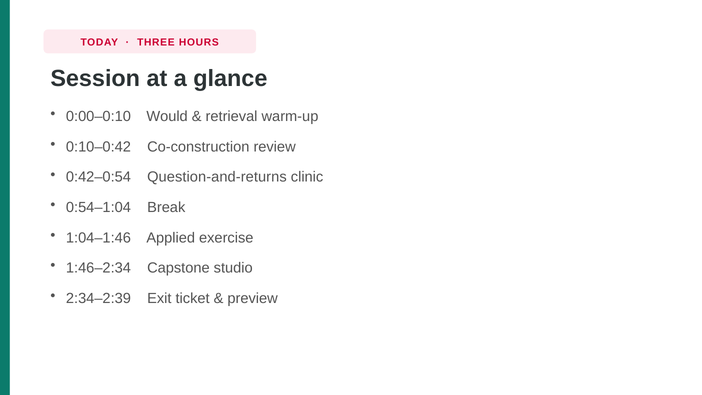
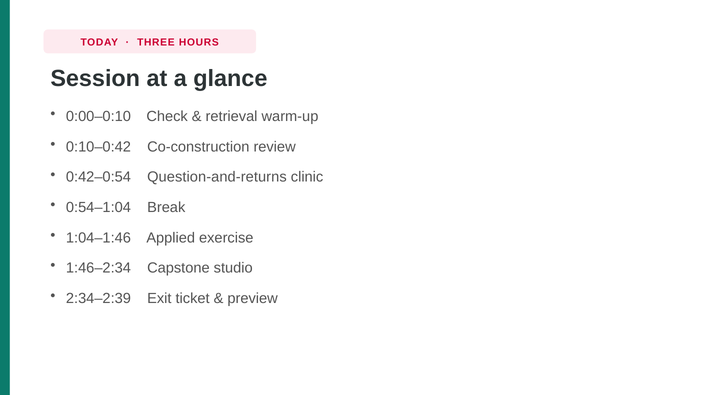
Would: Would -> Check
